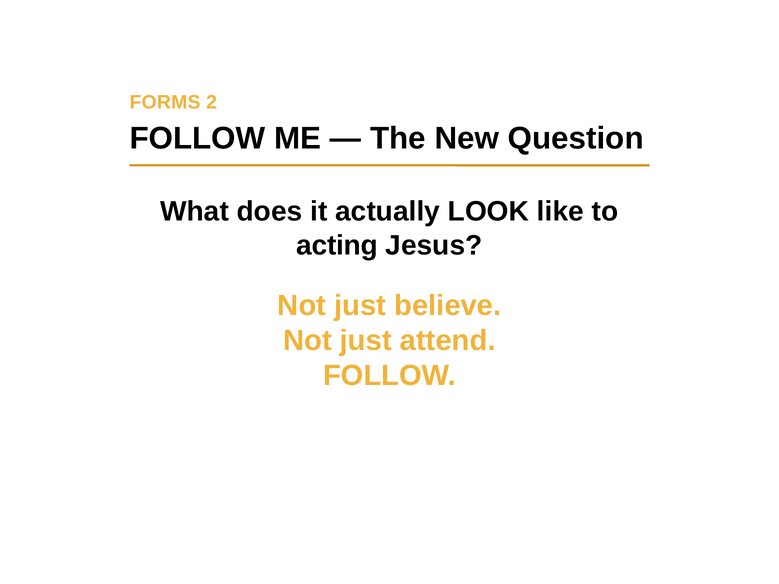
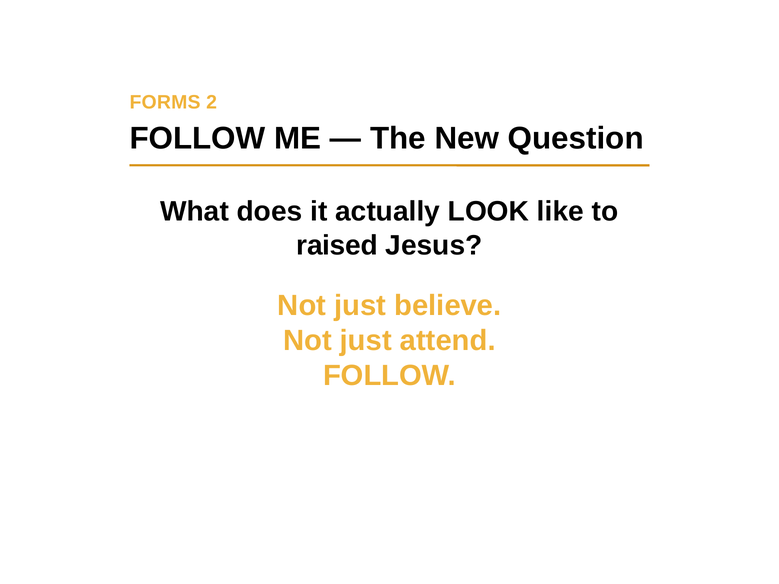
acting: acting -> raised
